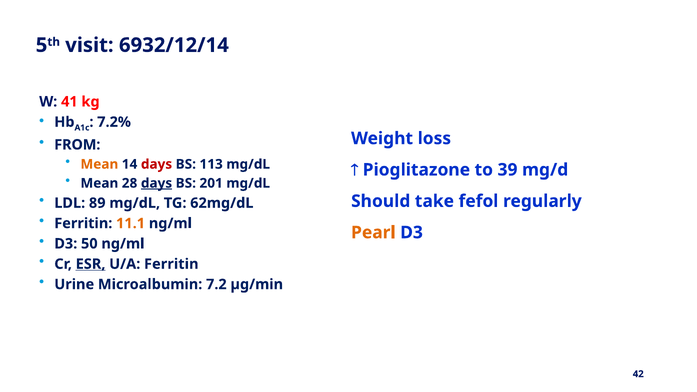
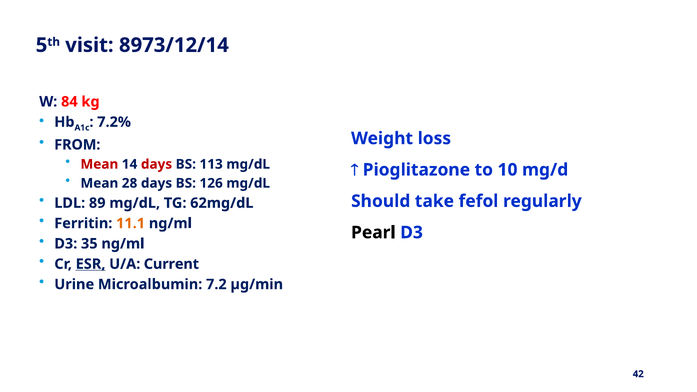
6932/12/14: 6932/12/14 -> 8973/12/14
41: 41 -> 84
Mean at (99, 164) colour: orange -> red
39: 39 -> 10
days at (157, 183) underline: present -> none
201: 201 -> 126
Pearl colour: orange -> black
50: 50 -> 35
U/A Ferritin: Ferritin -> Current
